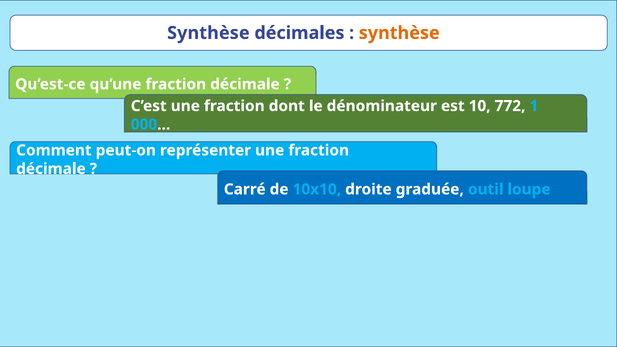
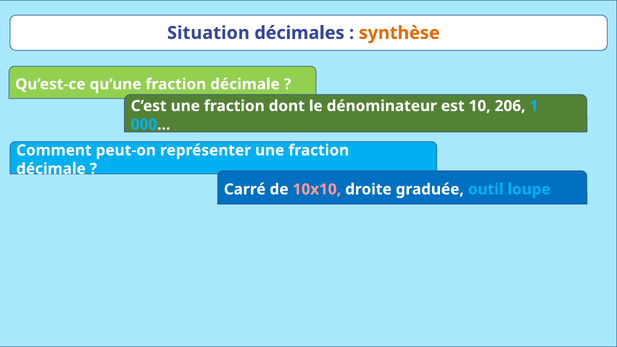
Synthèse at (208, 33): Synthèse -> Situation
772: 772 -> 206
10x10 colour: light blue -> pink
